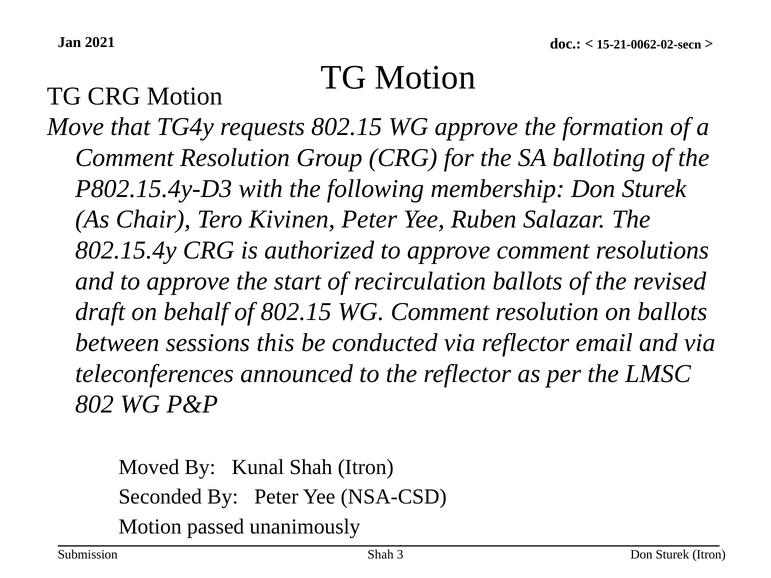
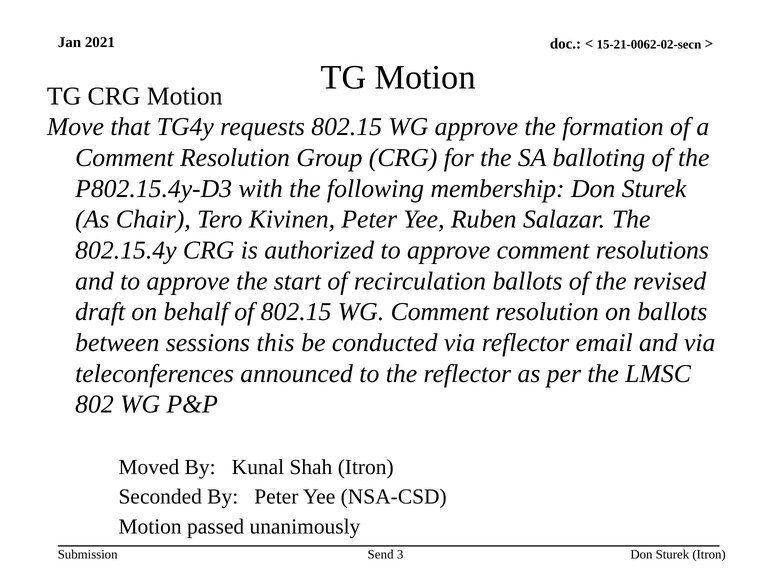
Shah at (381, 555): Shah -> Send
